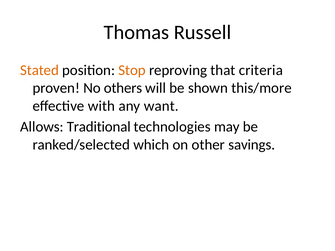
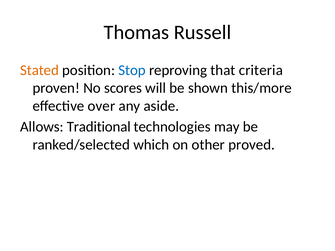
Stop colour: orange -> blue
others: others -> scores
with: with -> over
want: want -> aside
savings: savings -> proved
